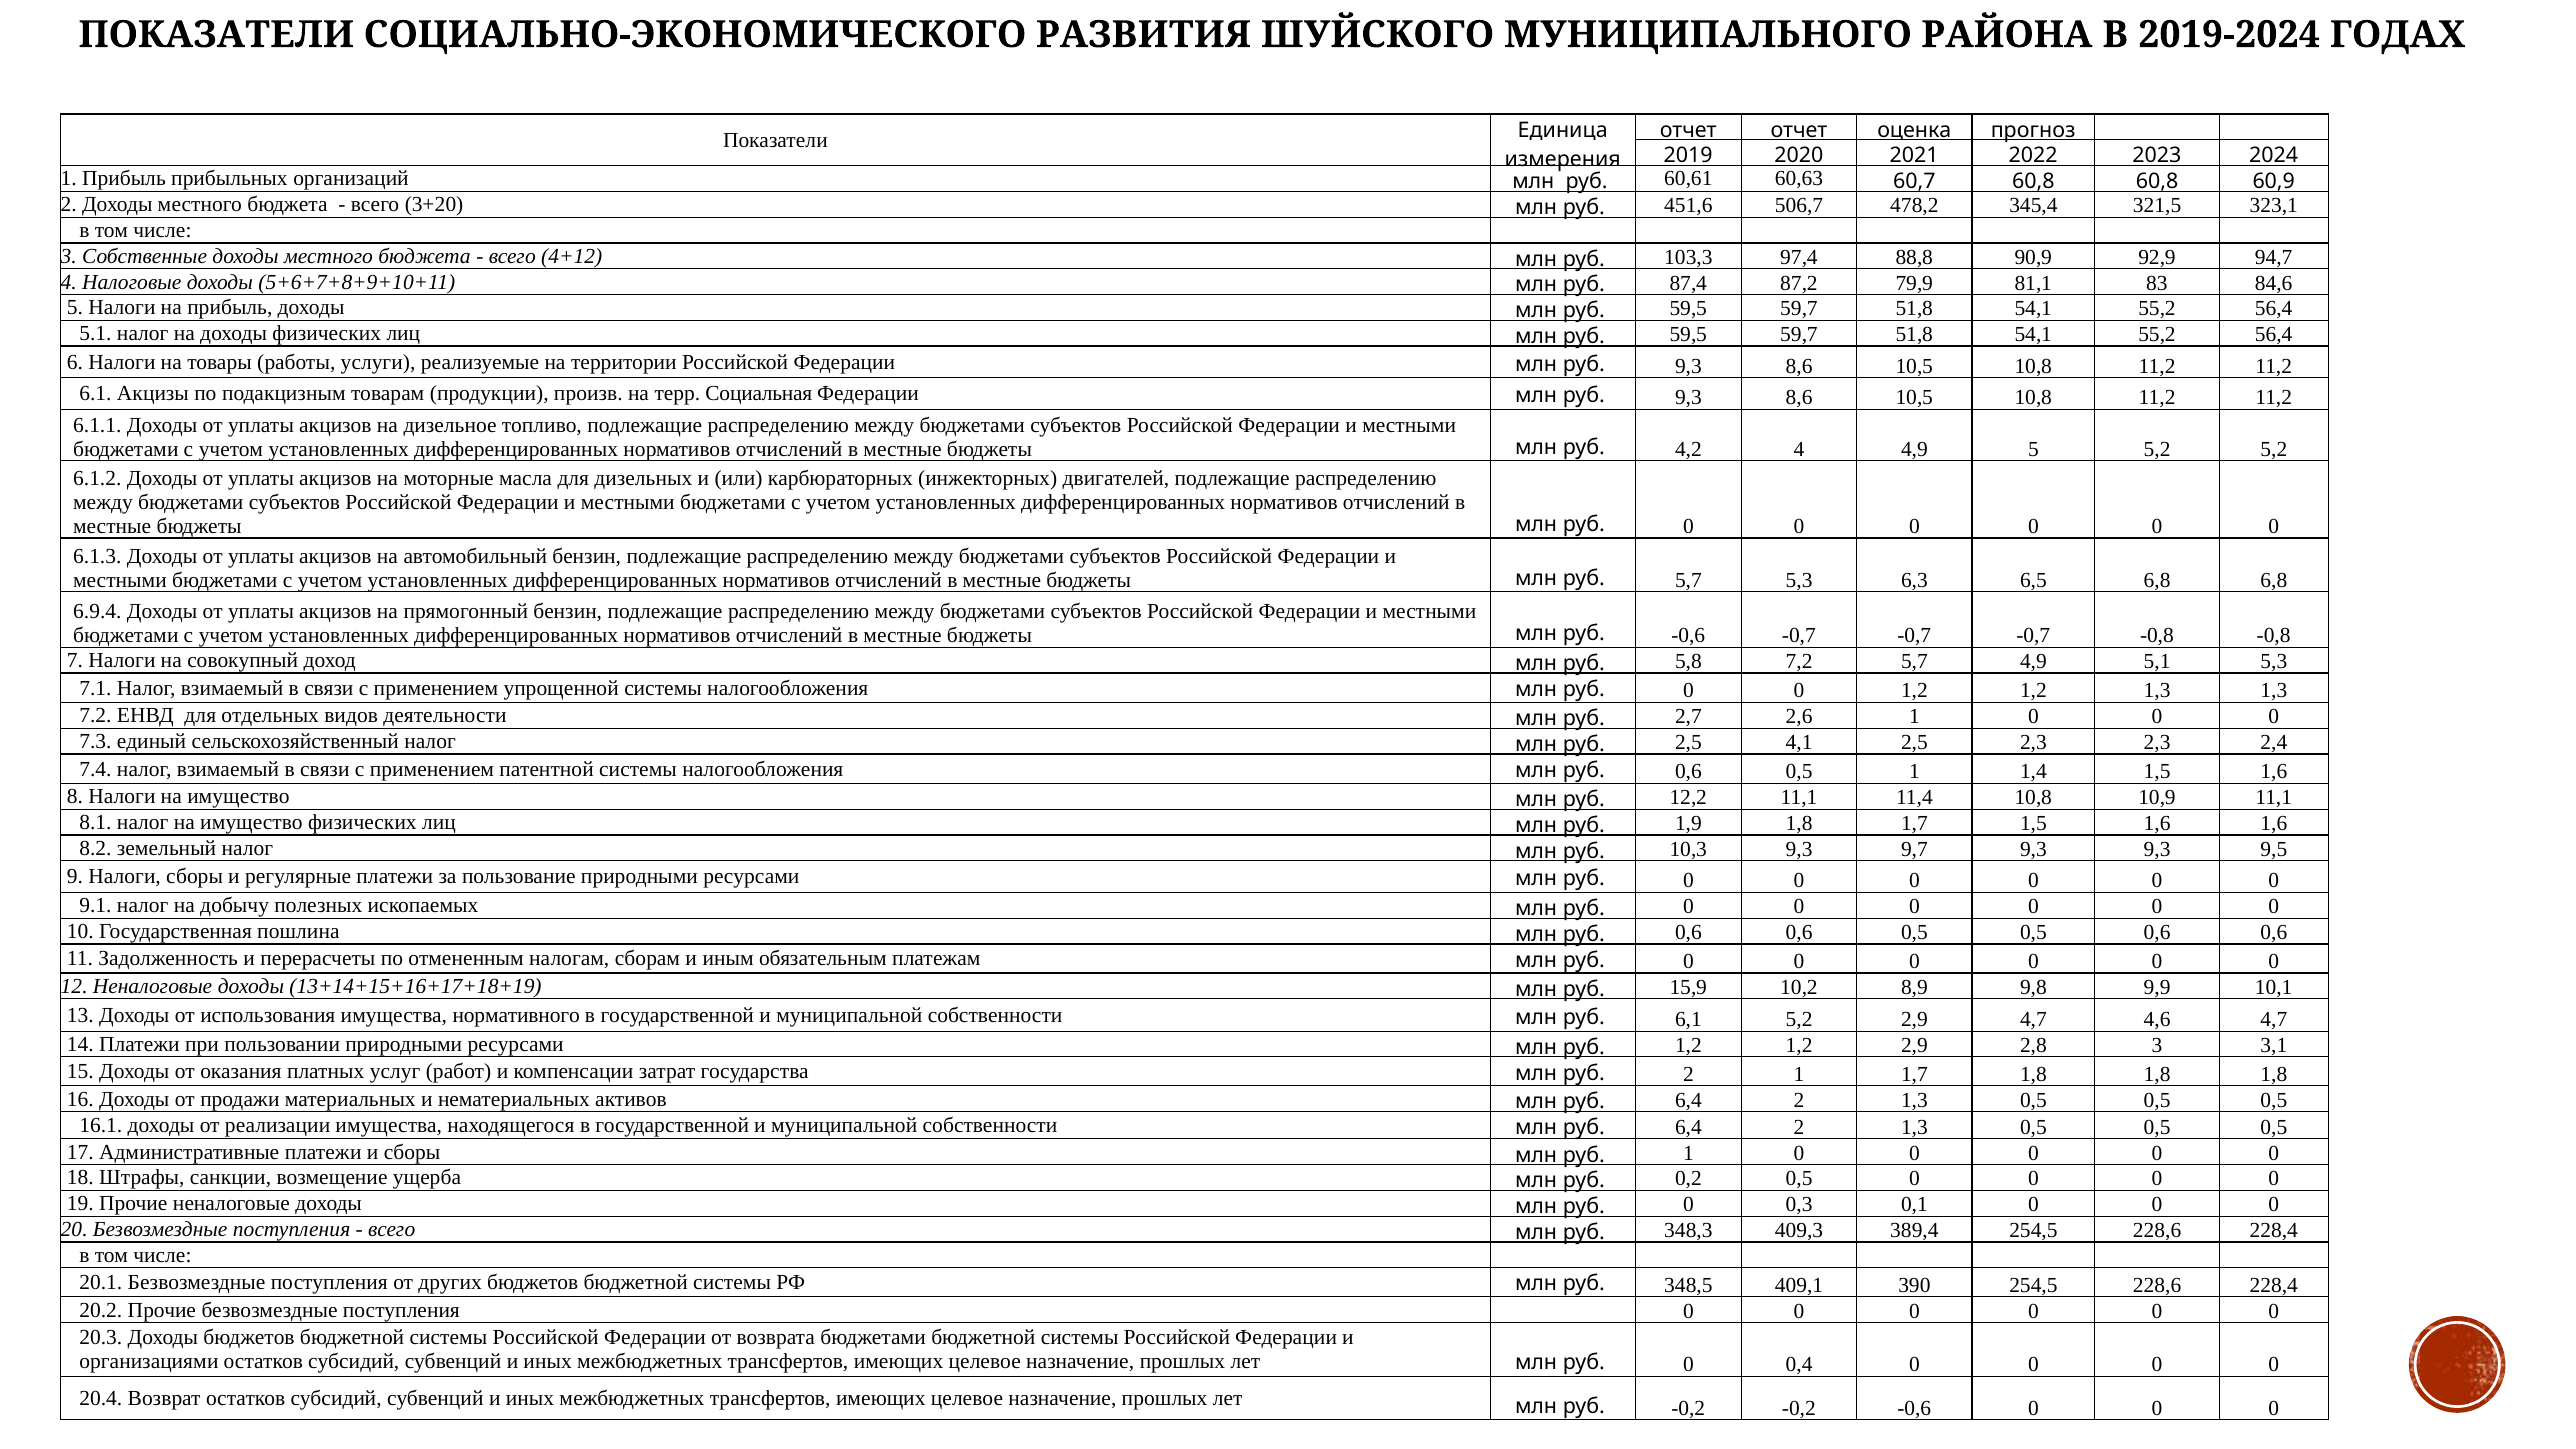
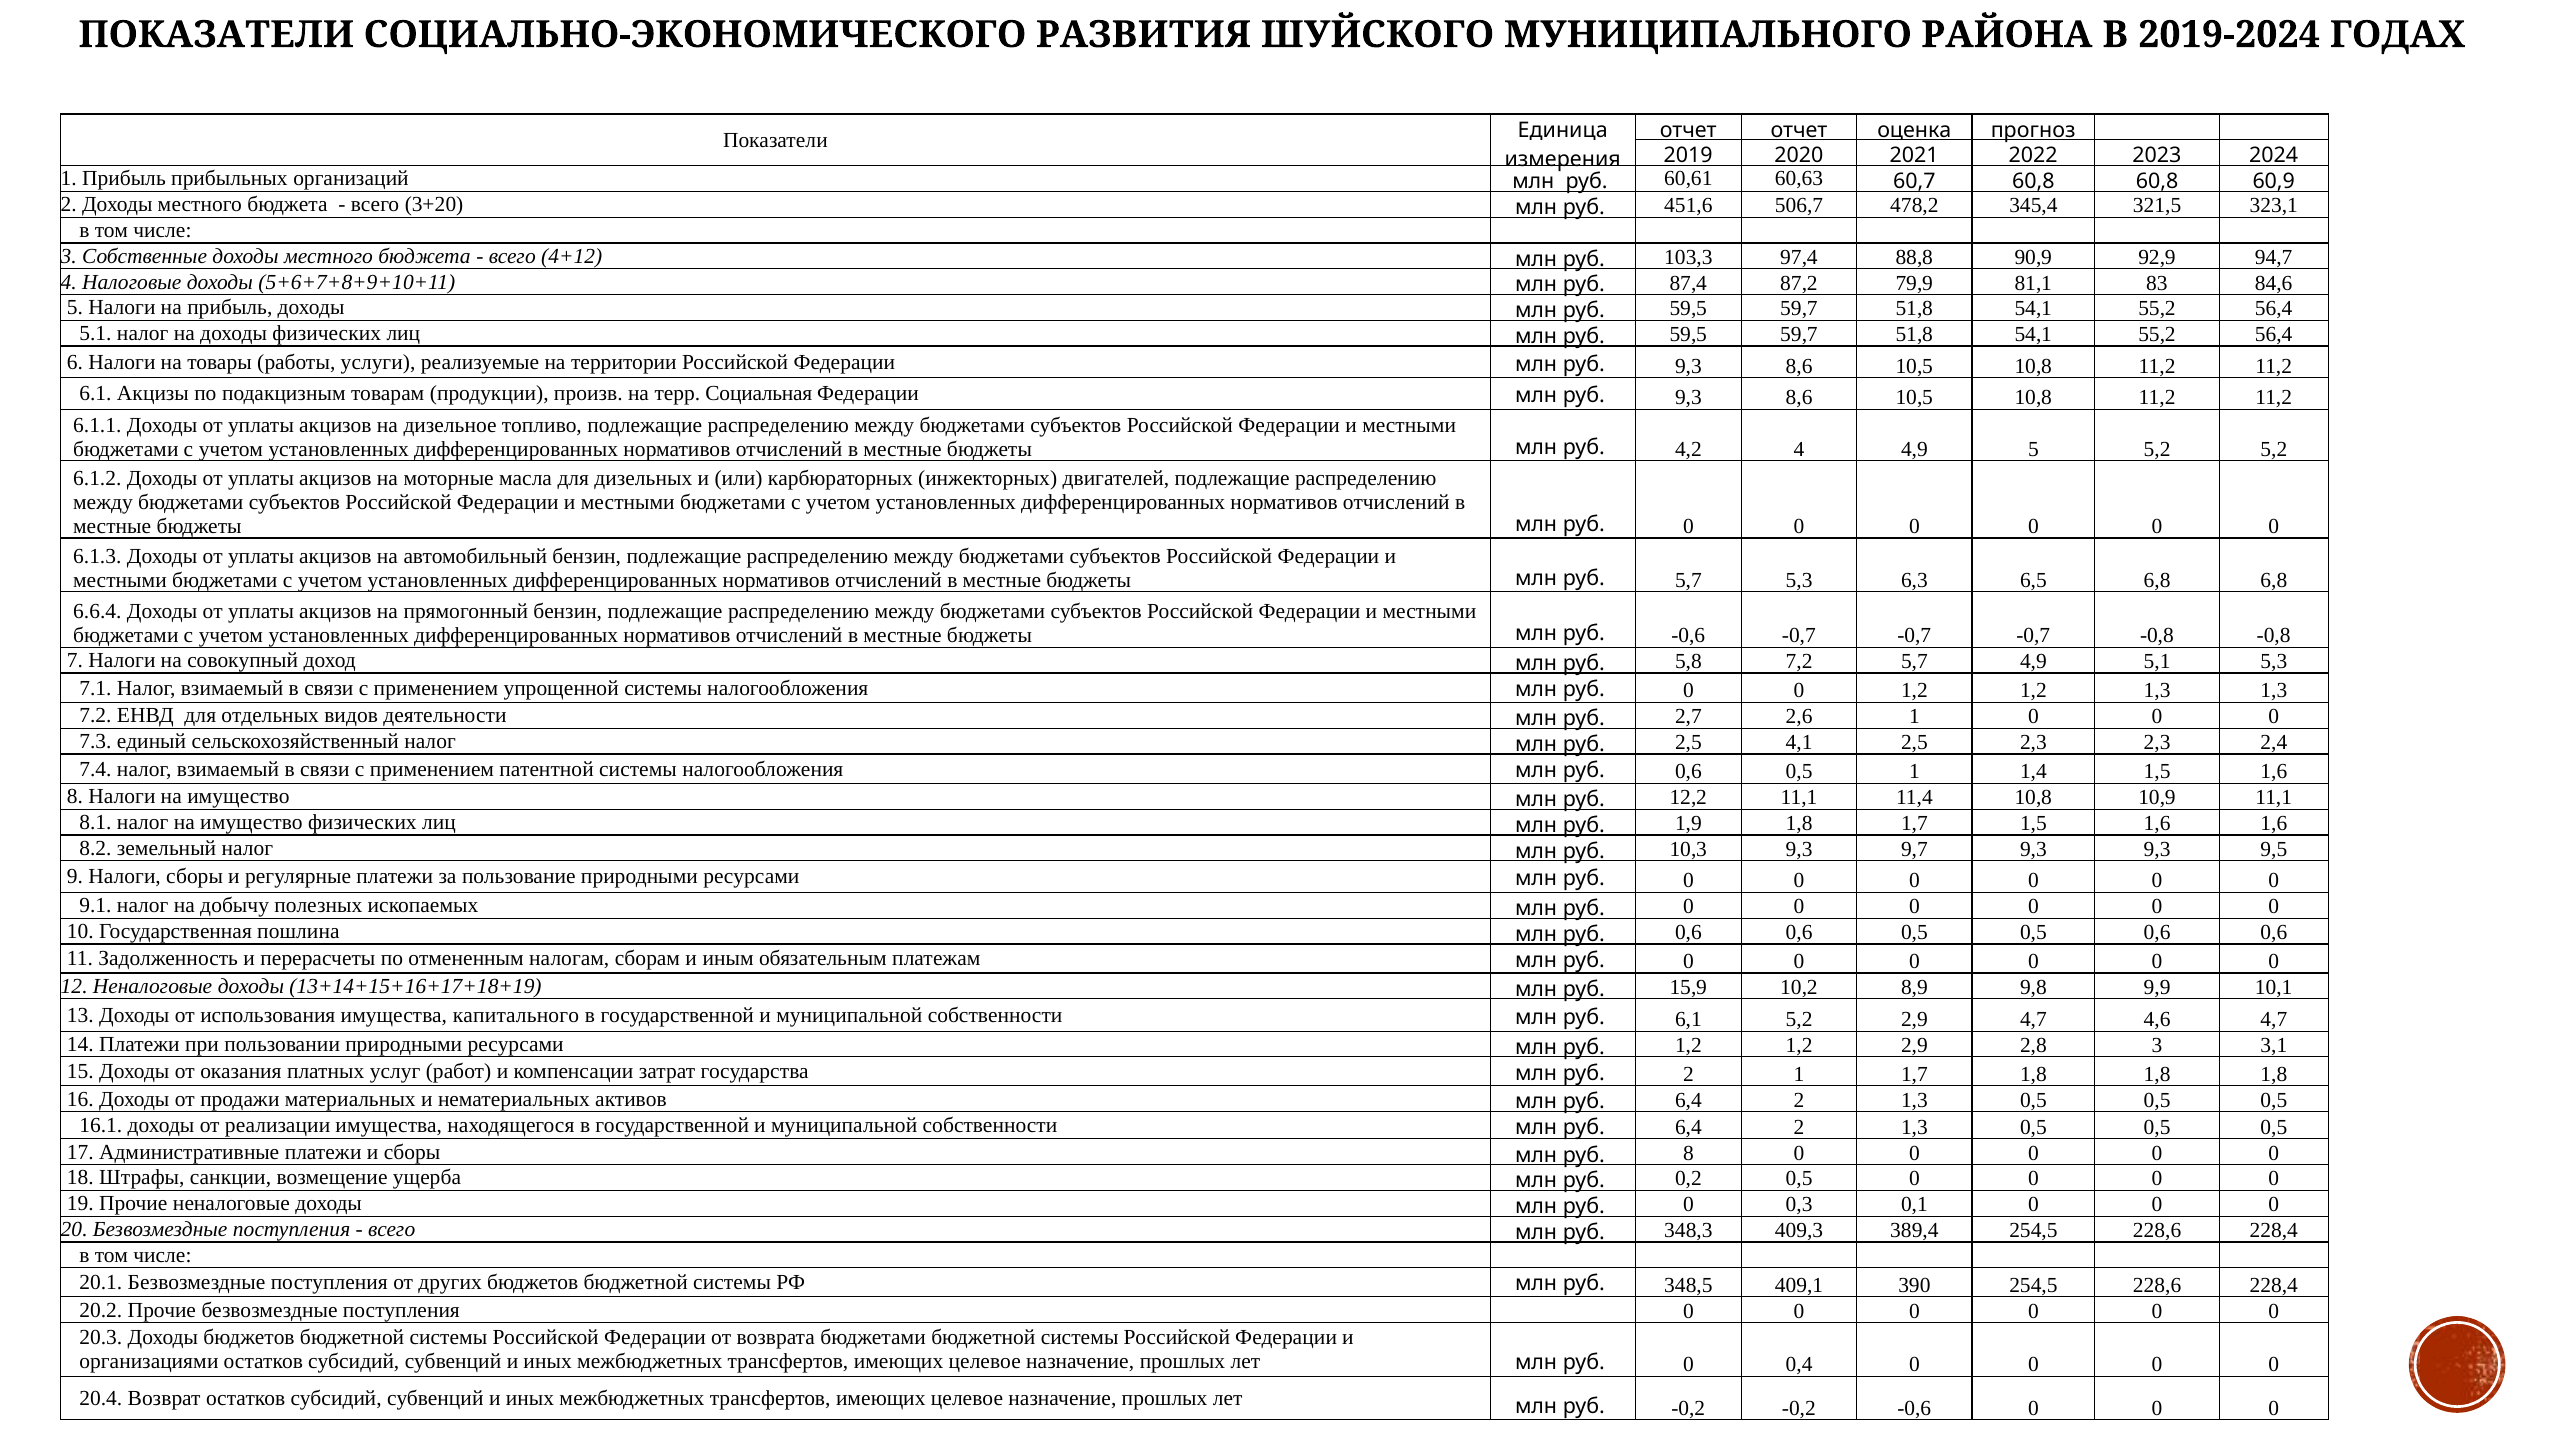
6.9.4: 6.9.4 -> 6.6.4
нормативного: нормативного -> капитального
руб 1: 1 -> 8
